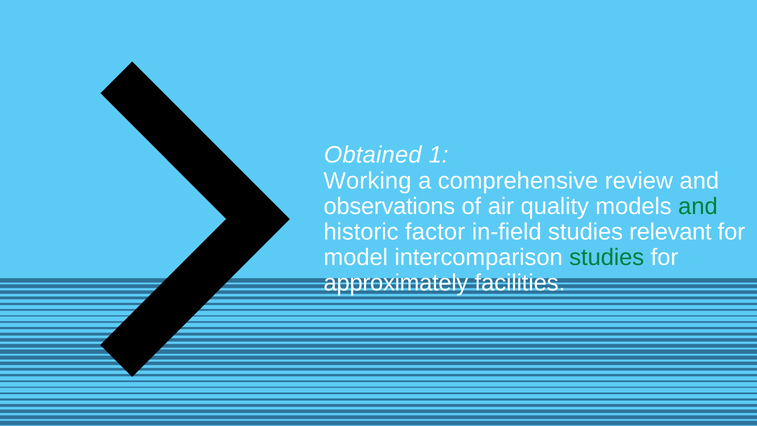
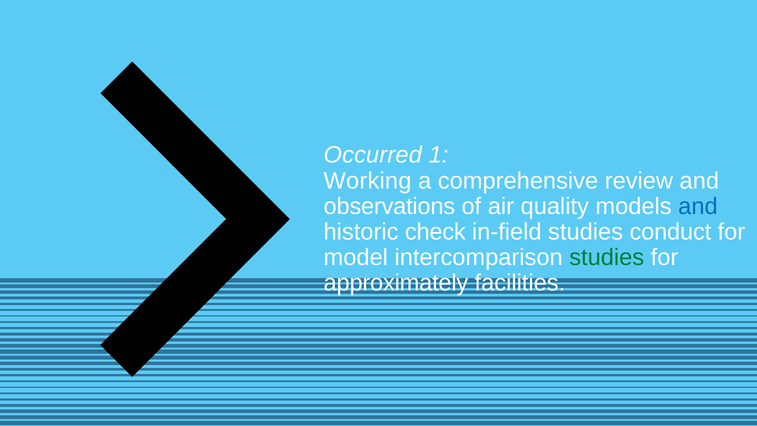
Obtained: Obtained -> Occurred
and at (698, 206) colour: green -> blue
factor: factor -> check
relevant: relevant -> conduct
